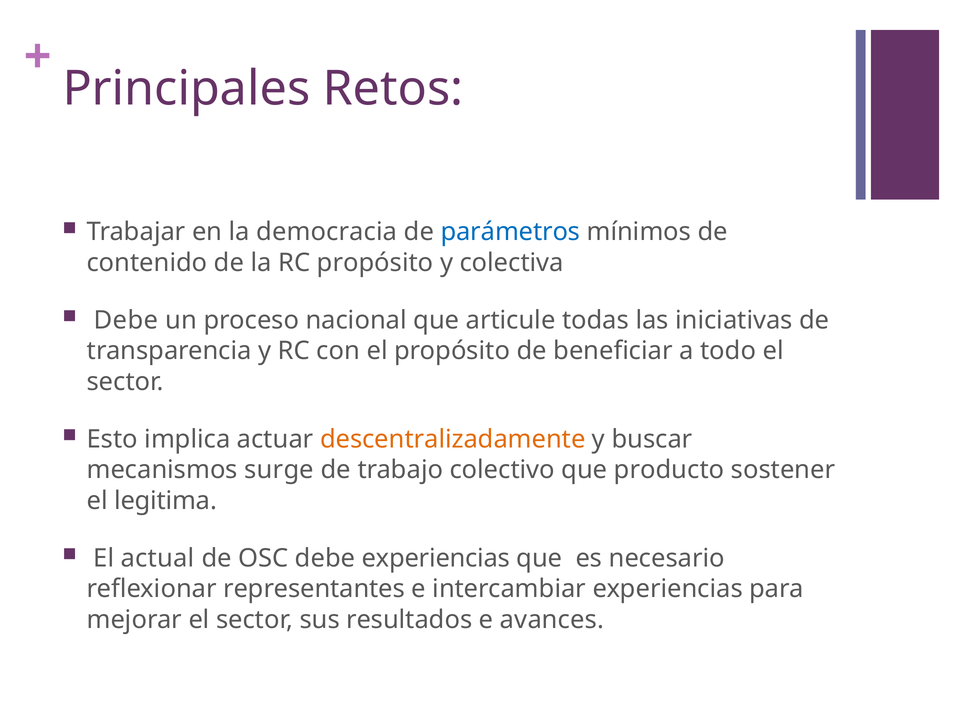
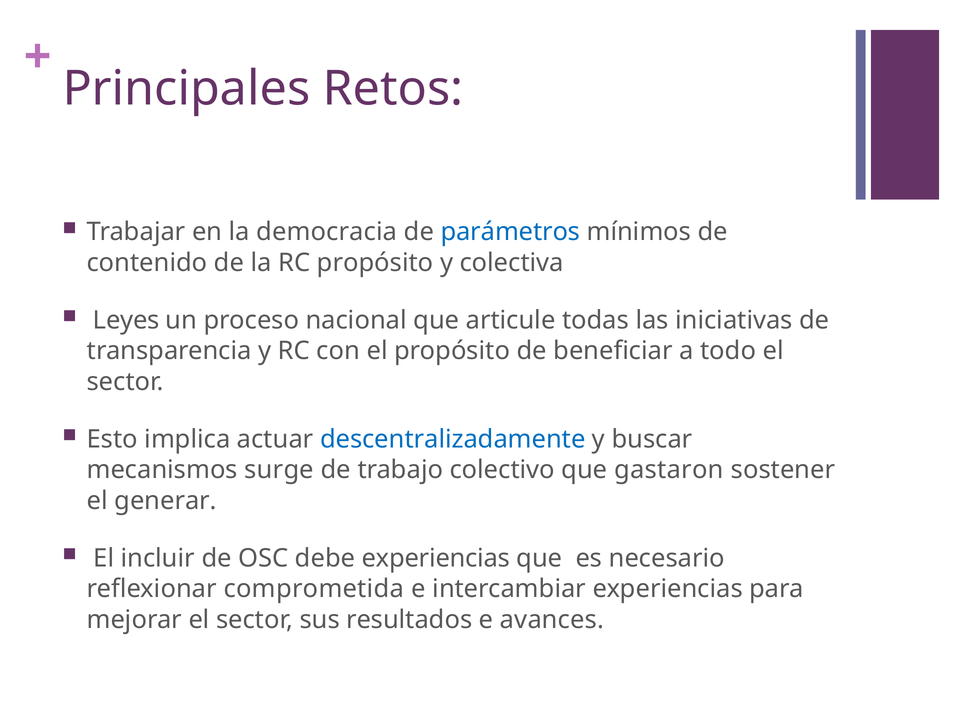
Debe at (126, 321): Debe -> Leyes
descentralizadamente colour: orange -> blue
producto: producto -> gastaron
legitima: legitima -> generar
actual: actual -> incluir
representantes: representantes -> comprometida
